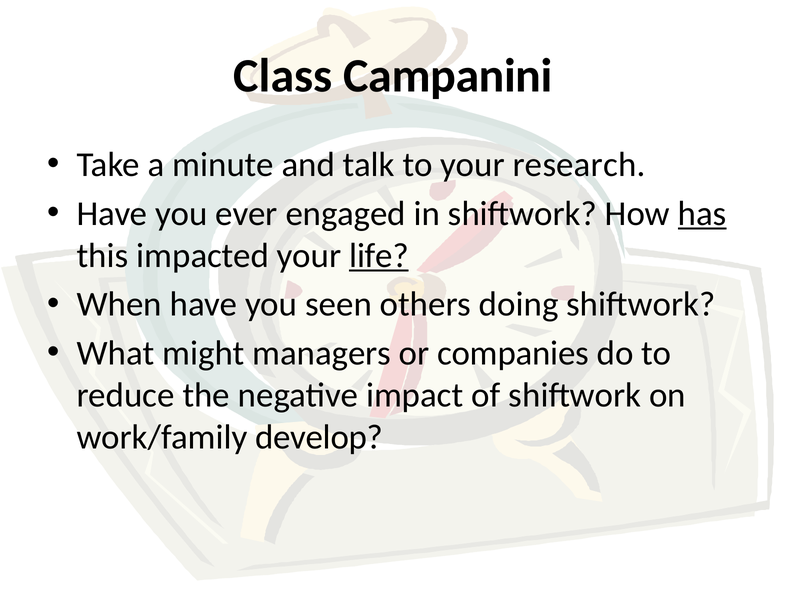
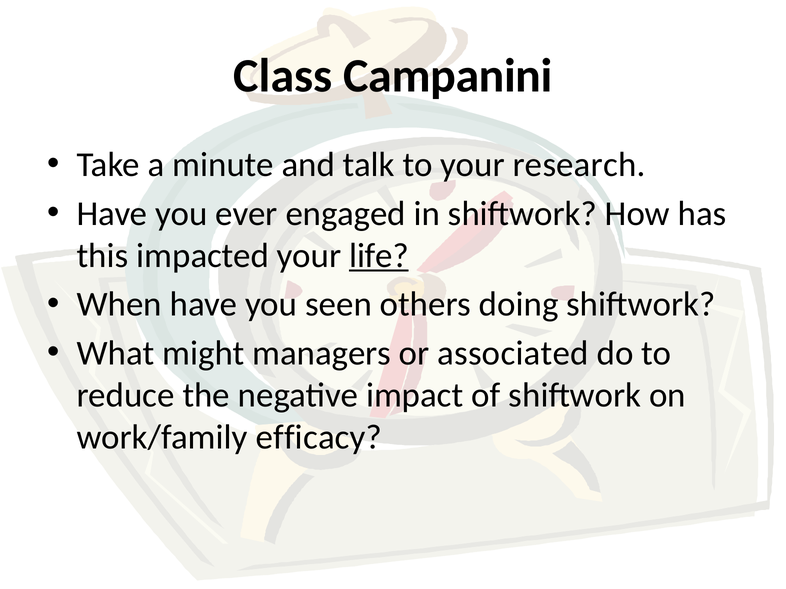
has underline: present -> none
companies: companies -> associated
develop: develop -> efficacy
